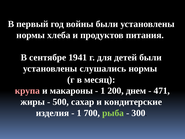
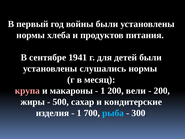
днем: днем -> вели
471 at (162, 91): 471 -> 200
рыба colour: light green -> light blue
